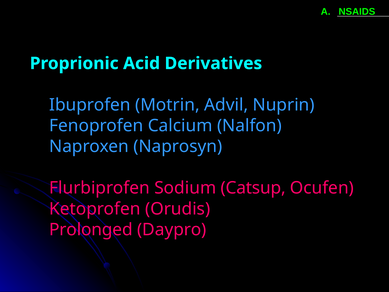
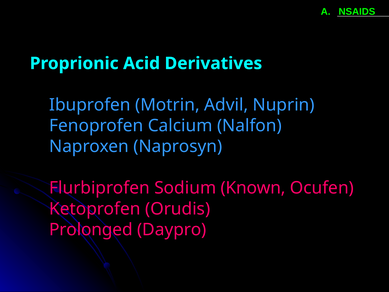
Catsup: Catsup -> Known
